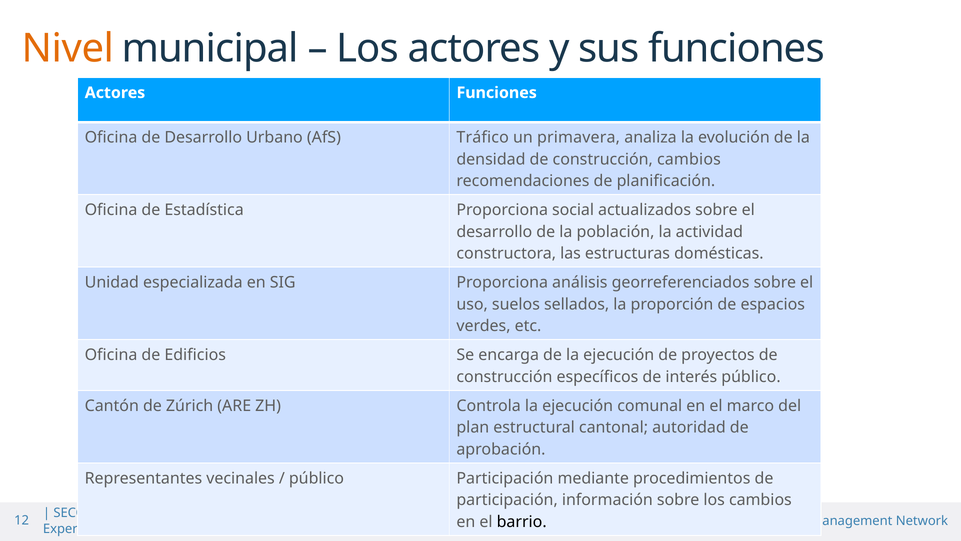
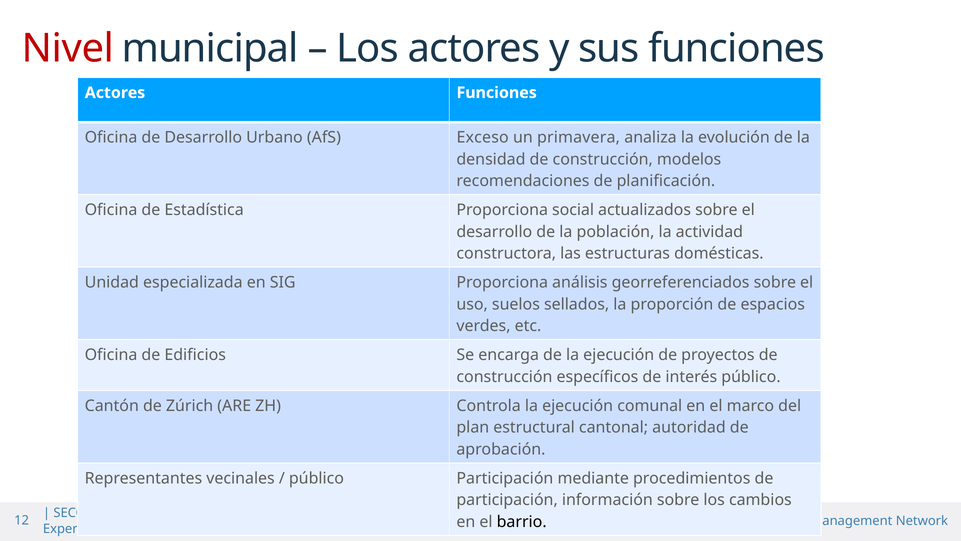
Nivel colour: orange -> red
Tráfico: Tráfico -> Exceso
construcción cambios: cambios -> modelos
